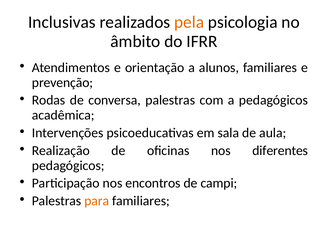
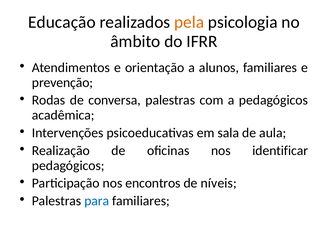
Inclusivas: Inclusivas -> Educação
diferentes: diferentes -> identificar
campi: campi -> níveis
para colour: orange -> blue
